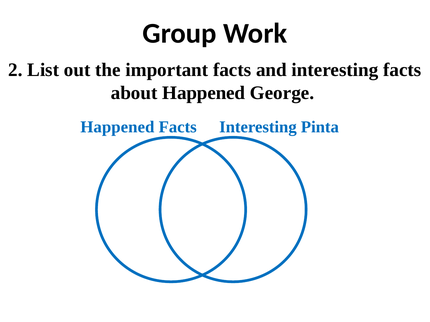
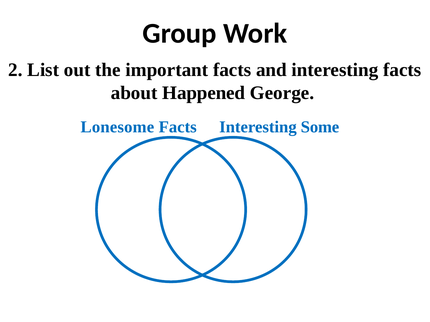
Happened at (117, 127): Happened -> Lonesome
Pinta: Pinta -> Some
